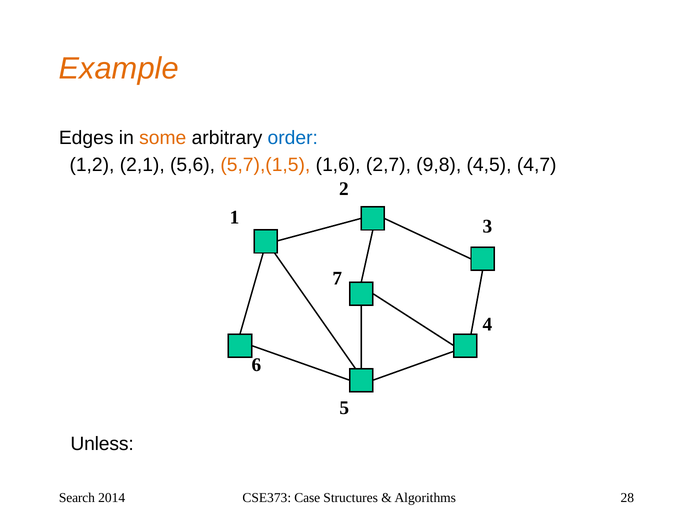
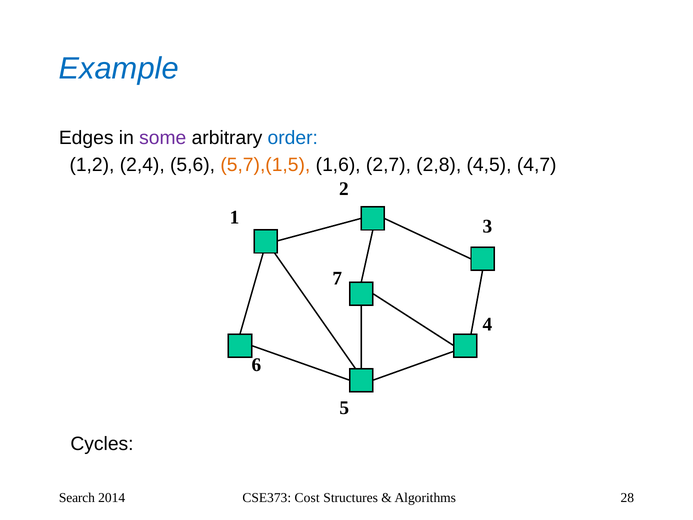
Example colour: orange -> blue
some colour: orange -> purple
2,1: 2,1 -> 2,4
9,8: 9,8 -> 2,8
Unless: Unless -> Cycles
Case: Case -> Cost
